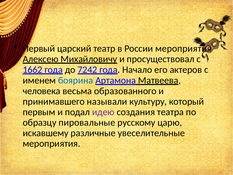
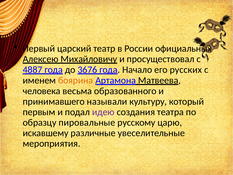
России мероприятия: мероприятия -> официальных
1662: 1662 -> 4887
7242: 7242 -> 3676
актеров: актеров -> русских
боярина colour: blue -> orange
